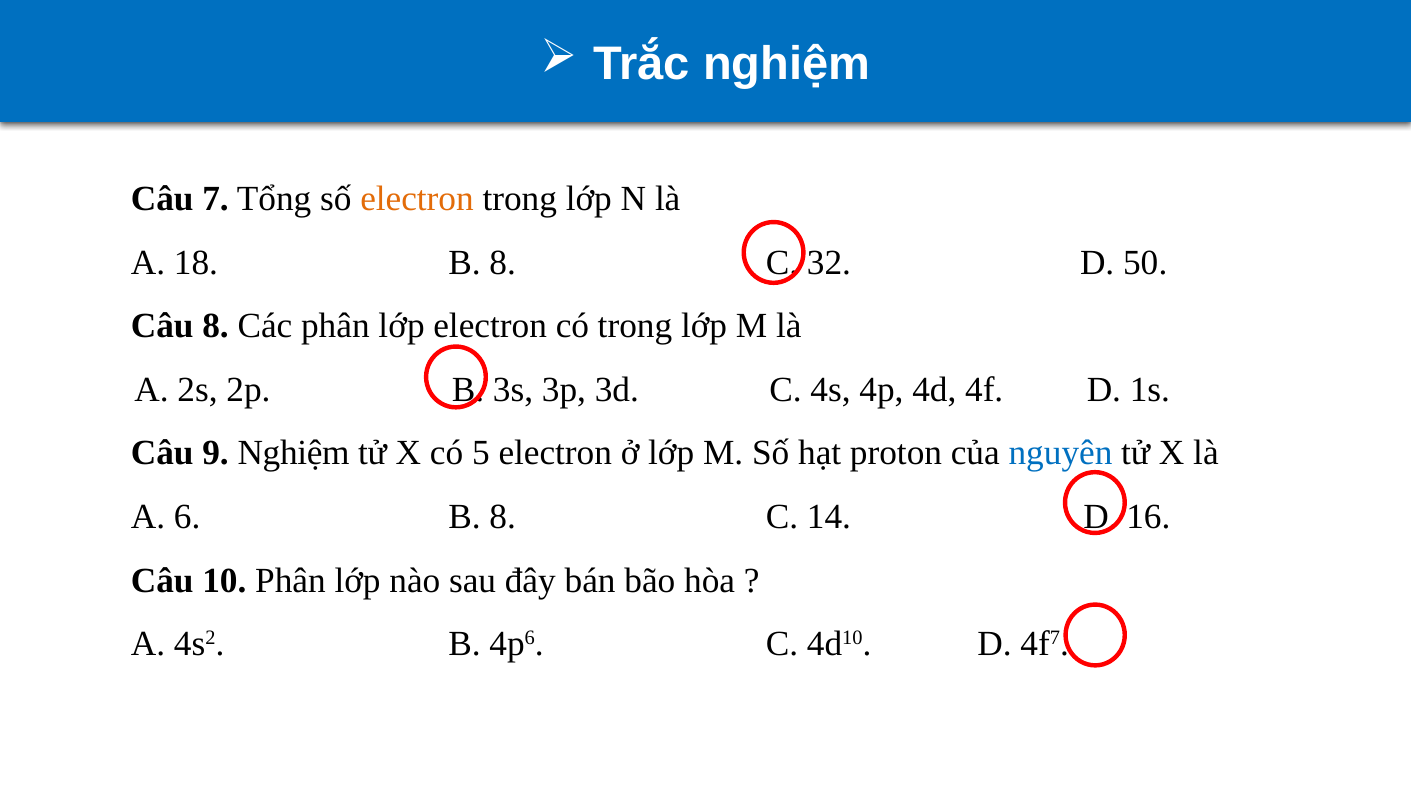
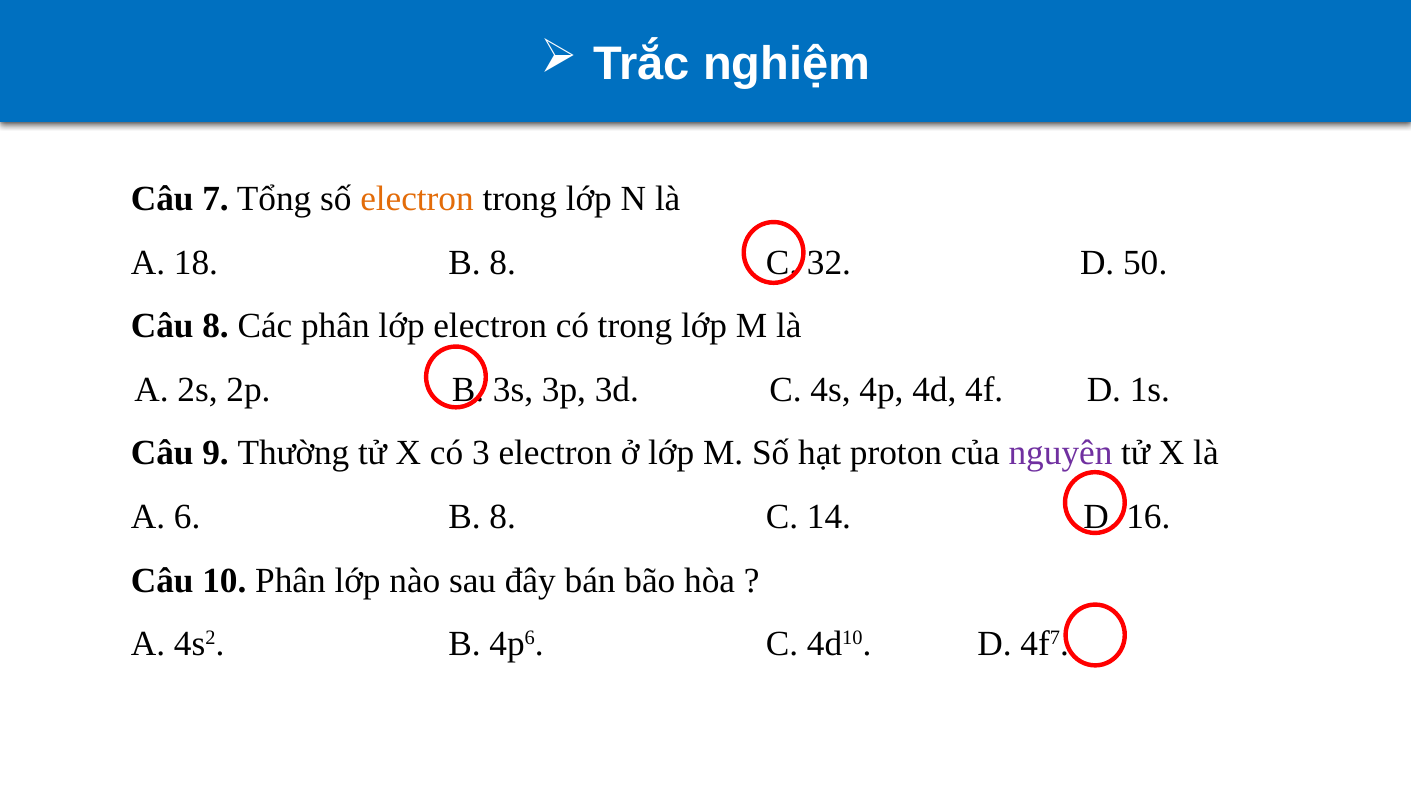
9 Nghiệm: Nghiệm -> Thường
5: 5 -> 3
nguyên colour: blue -> purple
